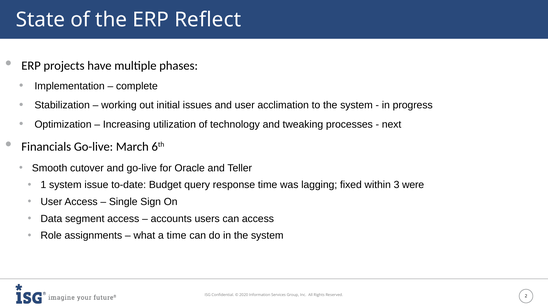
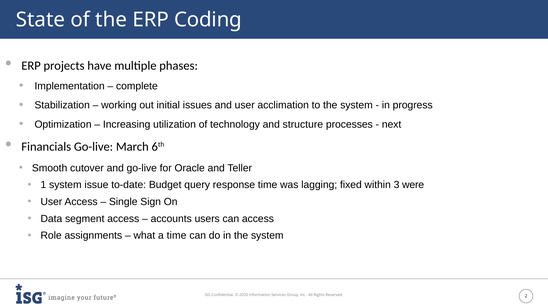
Reflect: Reflect -> Coding
tweaking: tweaking -> structure
